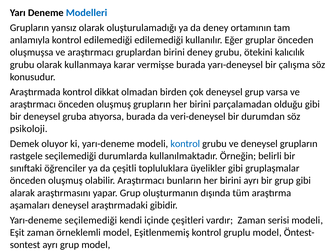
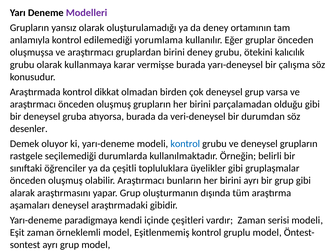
Modelleri colour: blue -> purple
edilemediği edilemediği: edilemediği -> yorumlama
psikoloji: psikoloji -> desenler
Yarı-deneme seçilemediği: seçilemediği -> paradigmaya
